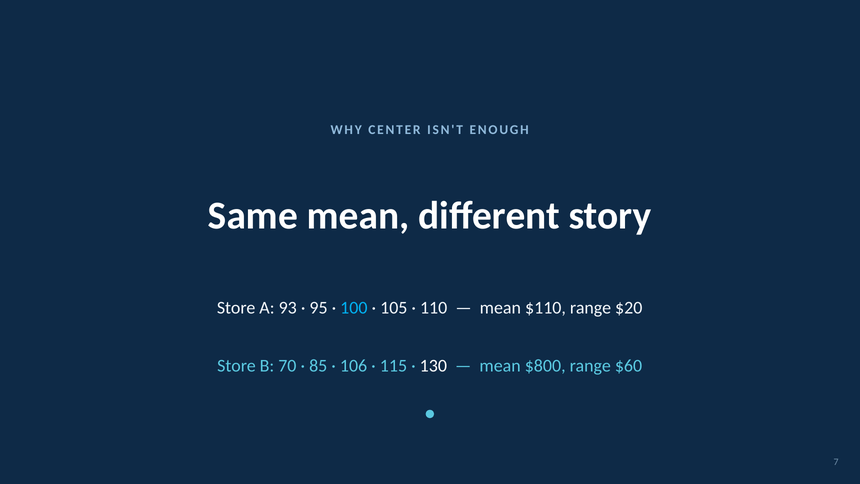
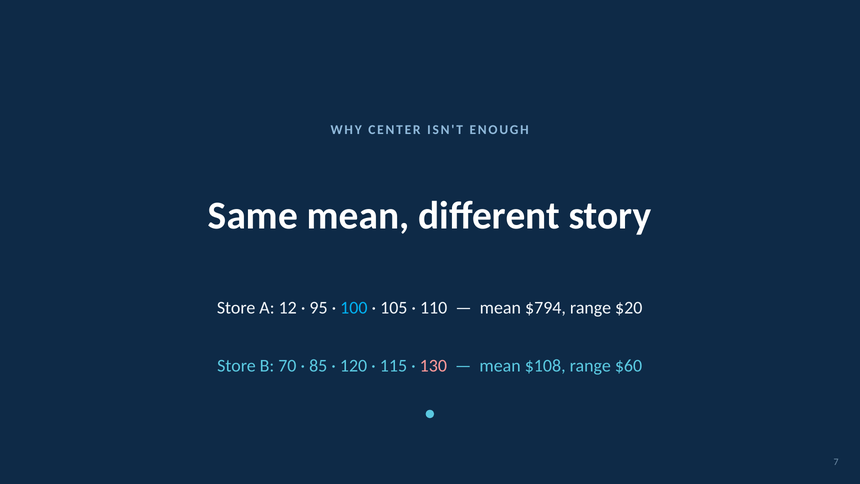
93: 93 -> 12
$110: $110 -> $794
106: 106 -> 120
130 colour: white -> pink
$800: $800 -> $108
